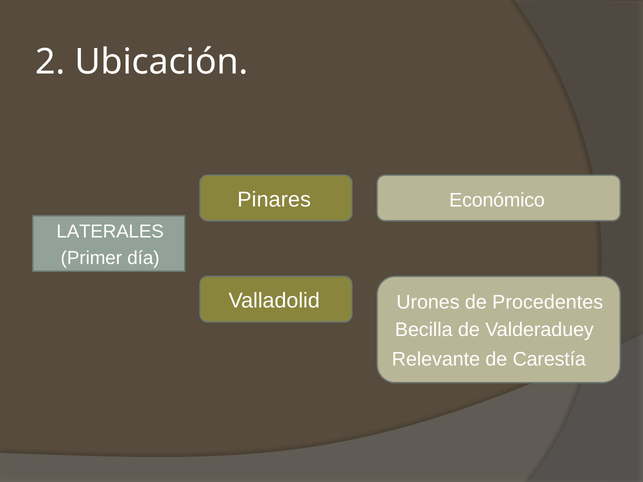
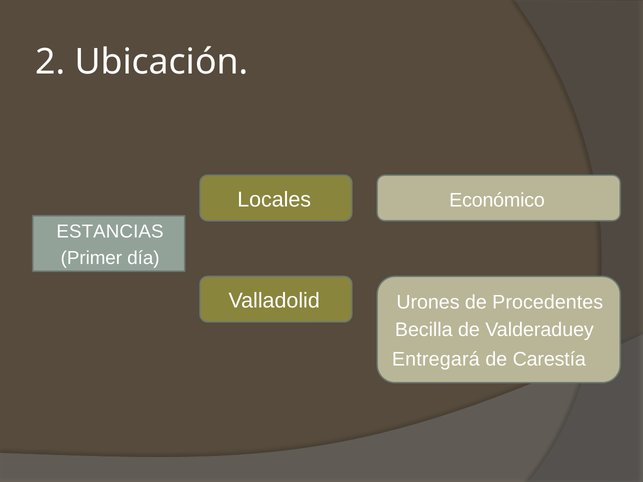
Pinares: Pinares -> Locales
LATERALES: LATERALES -> ESTANCIAS
Relevante: Relevante -> Entregará
